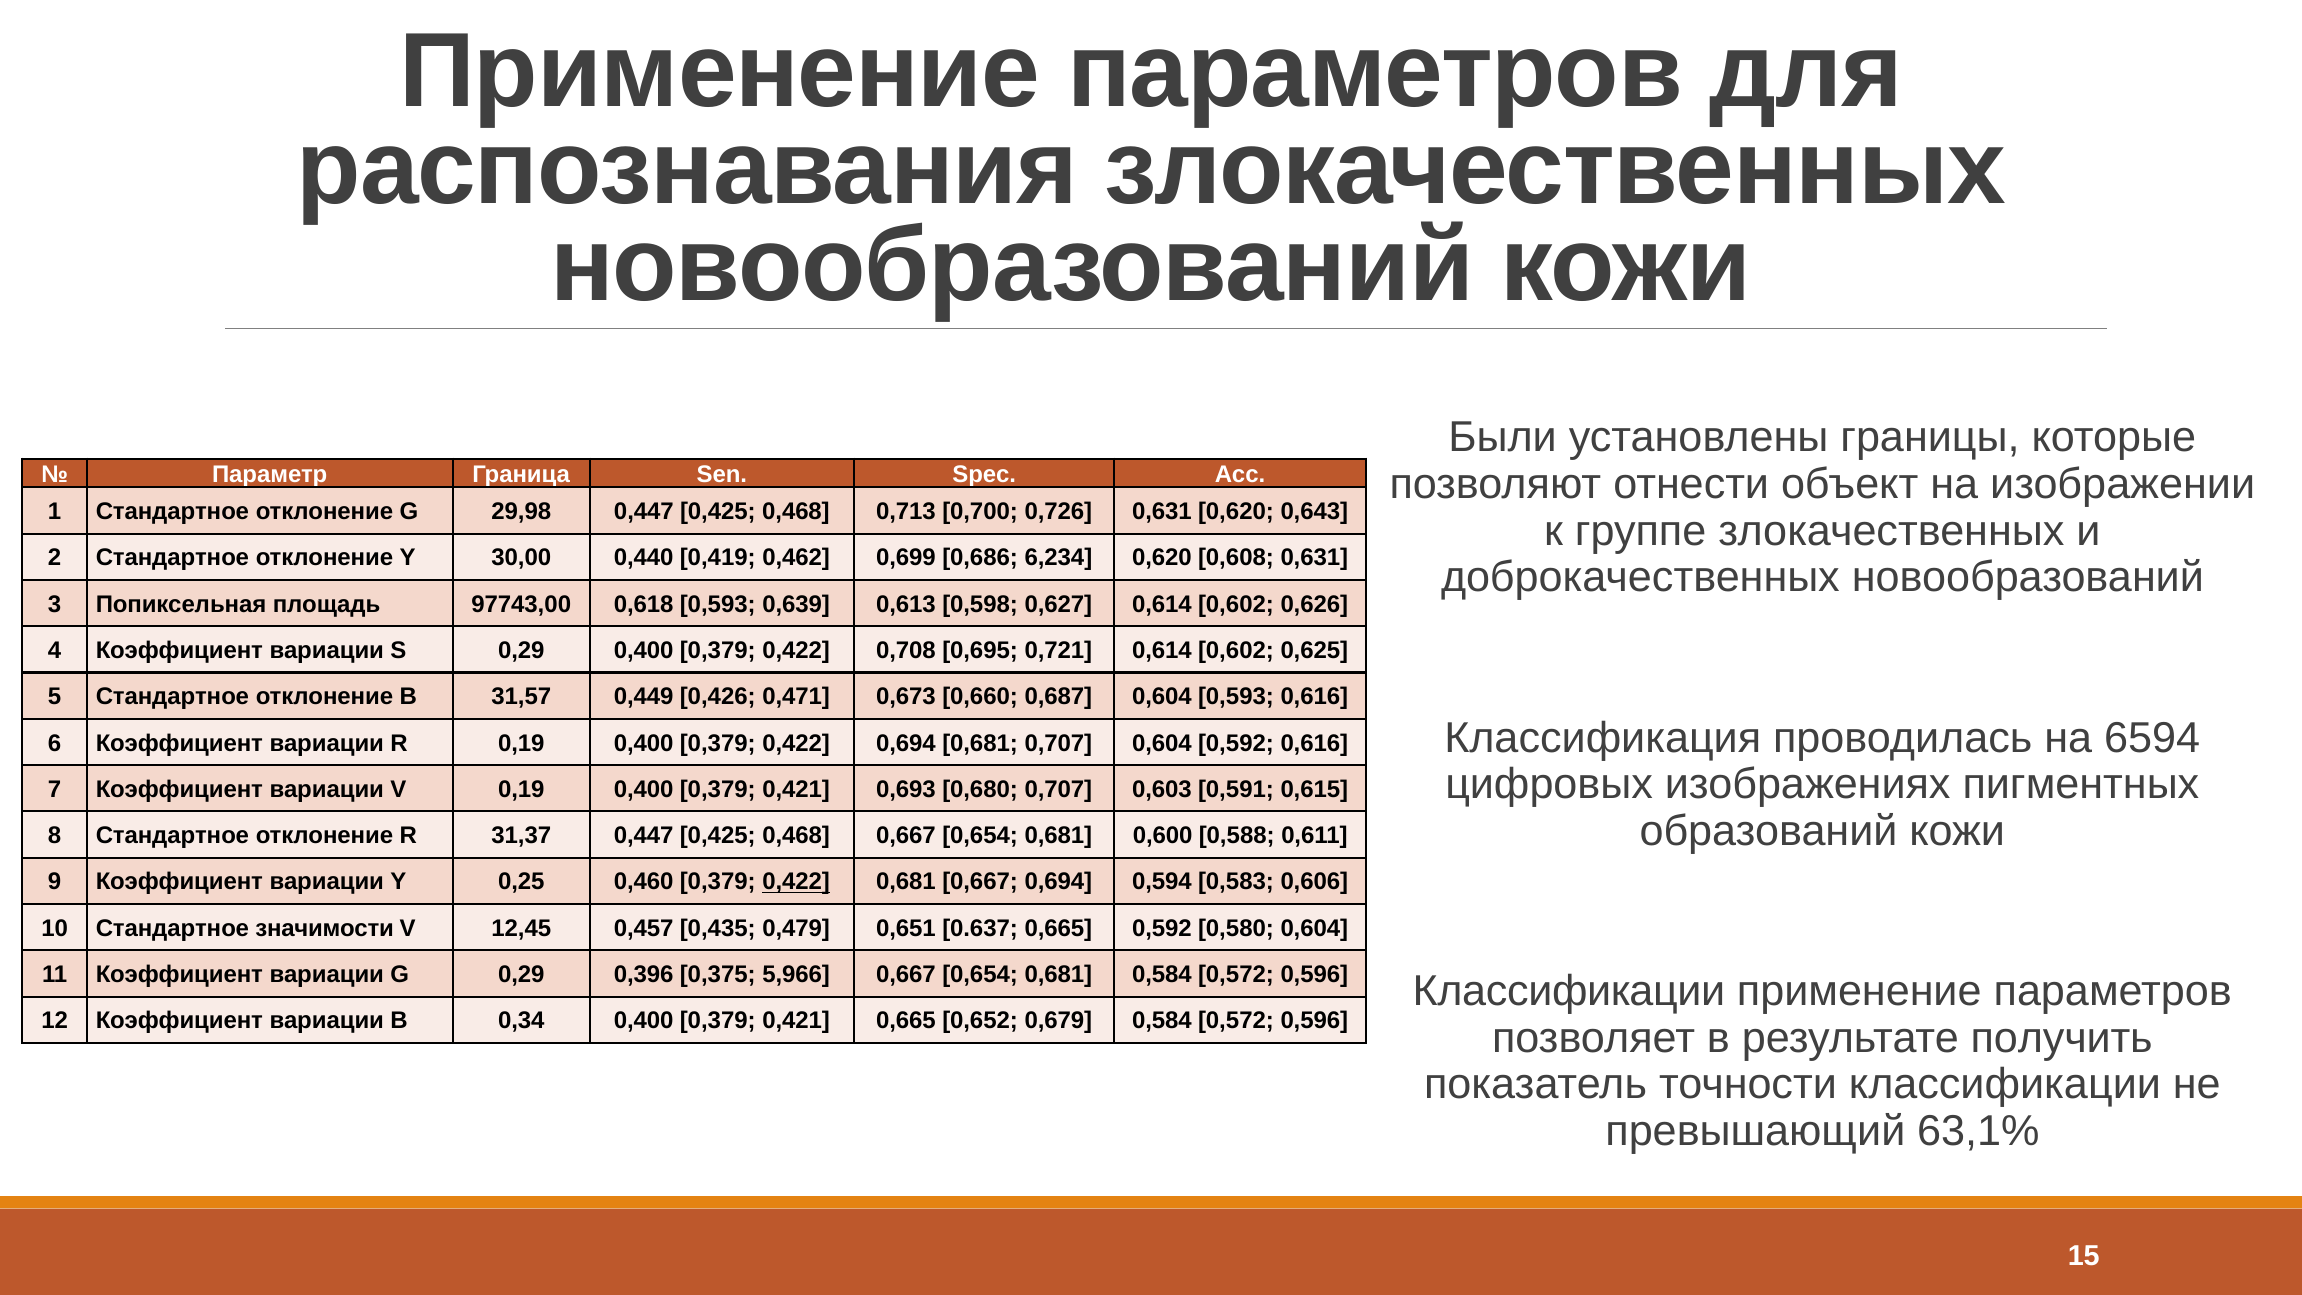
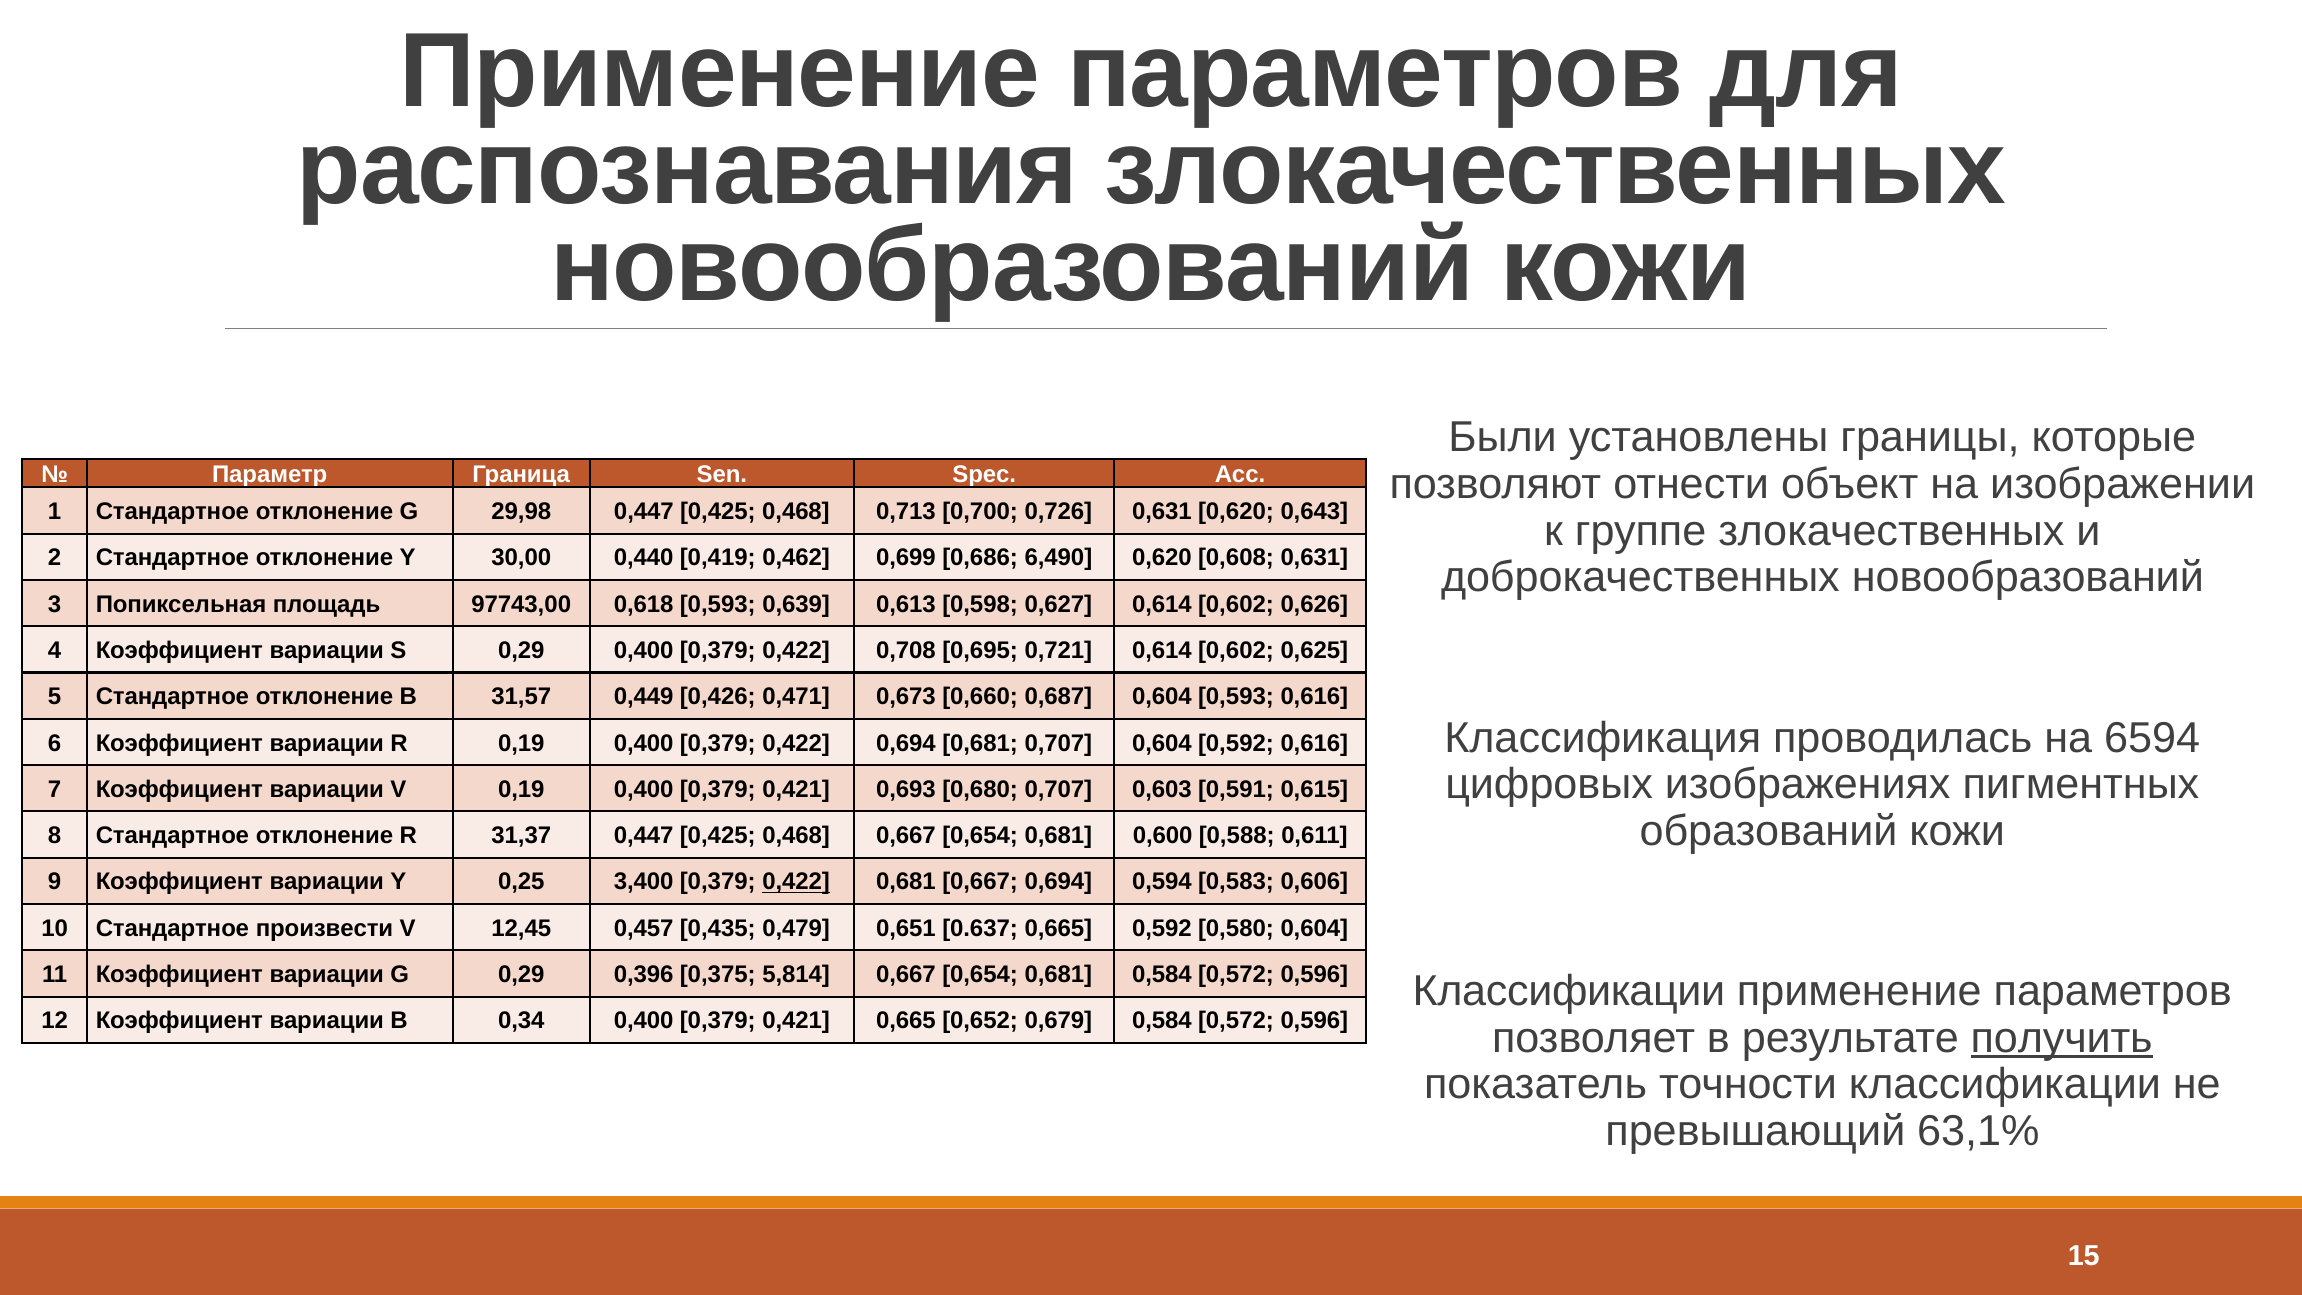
6,234: 6,234 -> 6,490
0,460: 0,460 -> 3,400
значимости: значимости -> произвести
5,966: 5,966 -> 5,814
получить underline: none -> present
